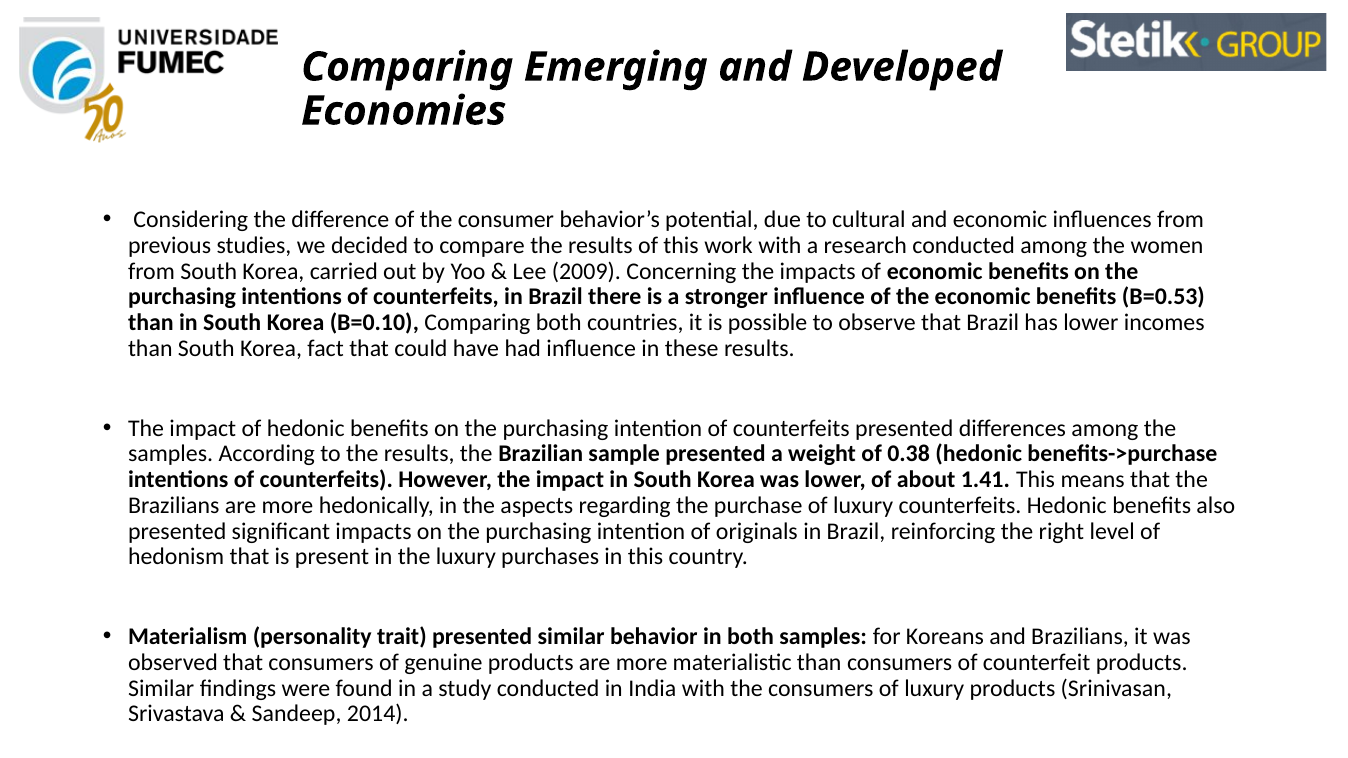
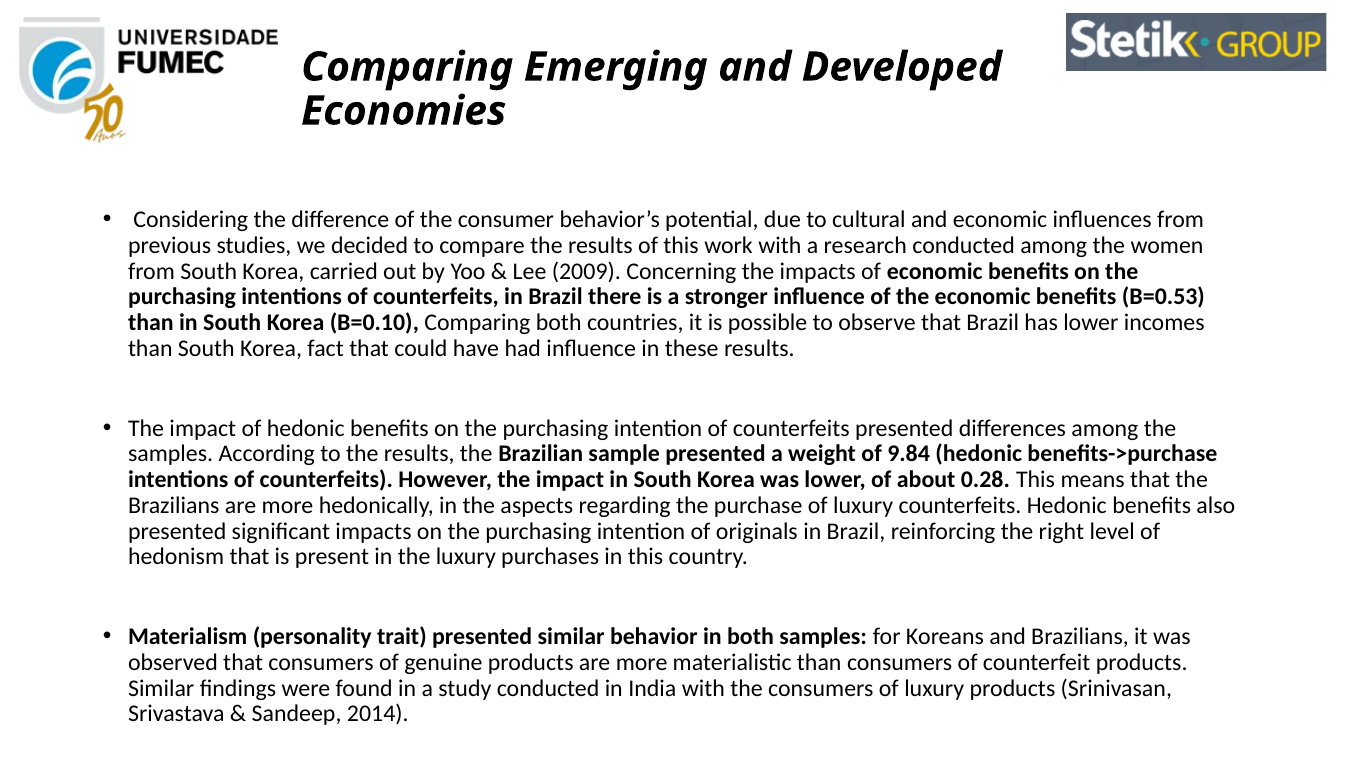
0.38: 0.38 -> 9.84
1.41: 1.41 -> 0.28
